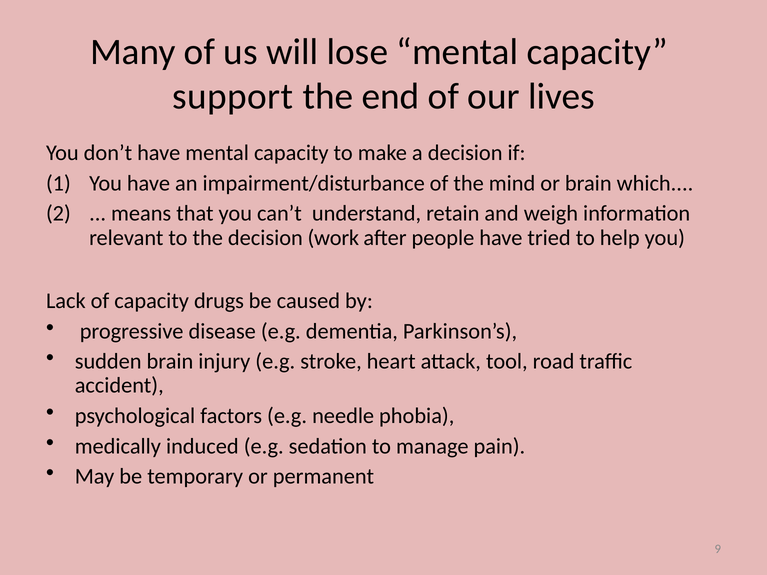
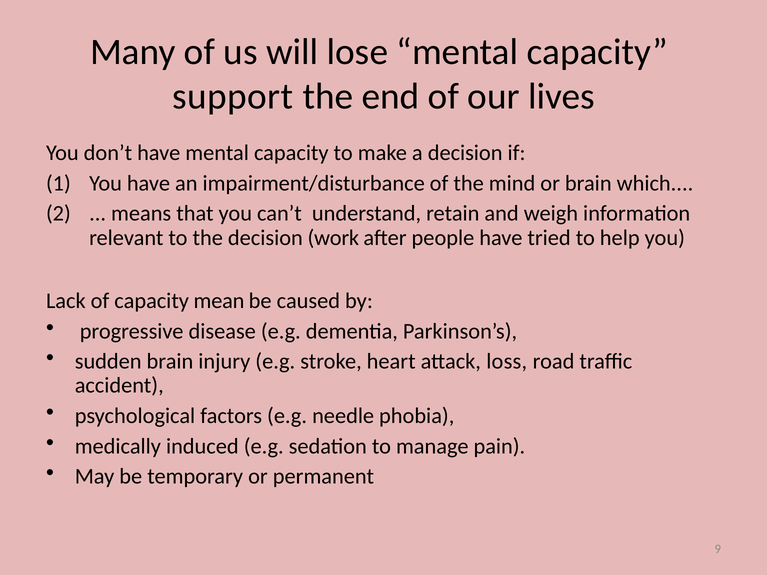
drugs: drugs -> mean
tool: tool -> loss
